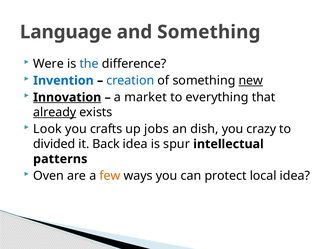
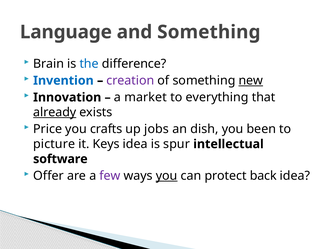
Were: Were -> Brain
creation colour: blue -> purple
Innovation underline: present -> none
Look: Look -> Price
crazy: crazy -> been
divided: divided -> picture
Back: Back -> Keys
patterns: patterns -> software
Oven: Oven -> Offer
few colour: orange -> purple
you at (167, 176) underline: none -> present
local: local -> back
